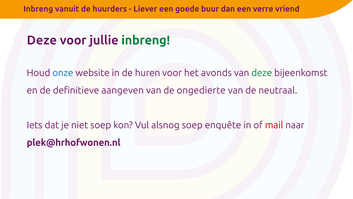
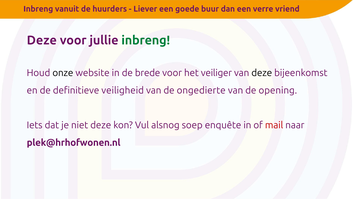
onze colour: blue -> black
huren: huren -> brede
avonds: avonds -> veiliger
deze at (262, 73) colour: green -> black
aangeven: aangeven -> veiligheid
neutraal: neutraal -> opening
niet soep: soep -> deze
